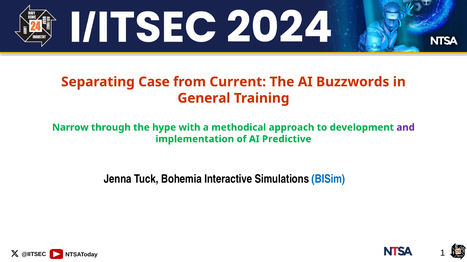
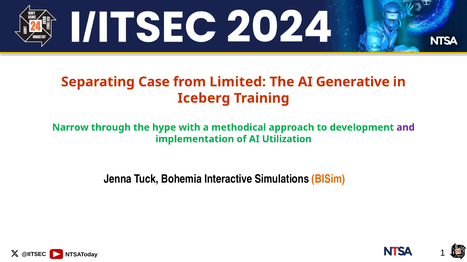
Current: Current -> Limited
Buzzwords: Buzzwords -> Generative
General: General -> Iceberg
Predictive: Predictive -> Utilization
BISim colour: blue -> orange
